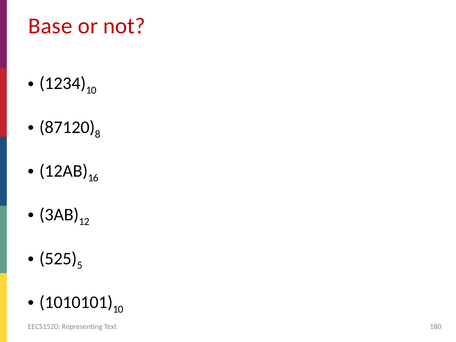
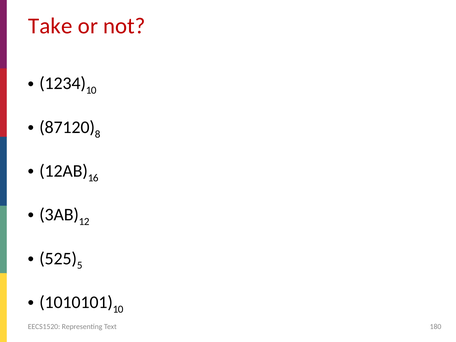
Base: Base -> Take
